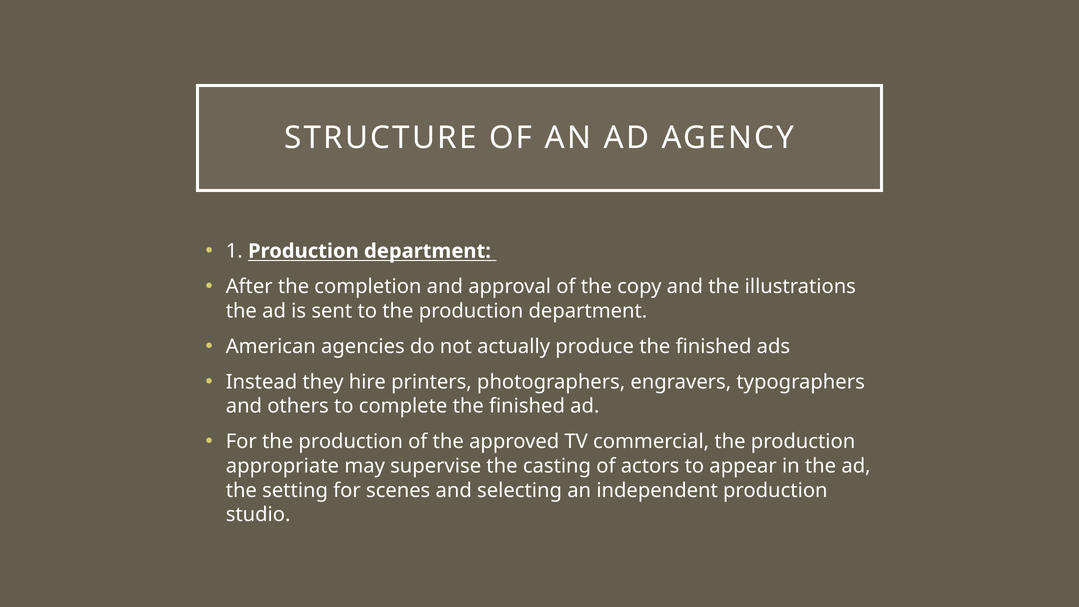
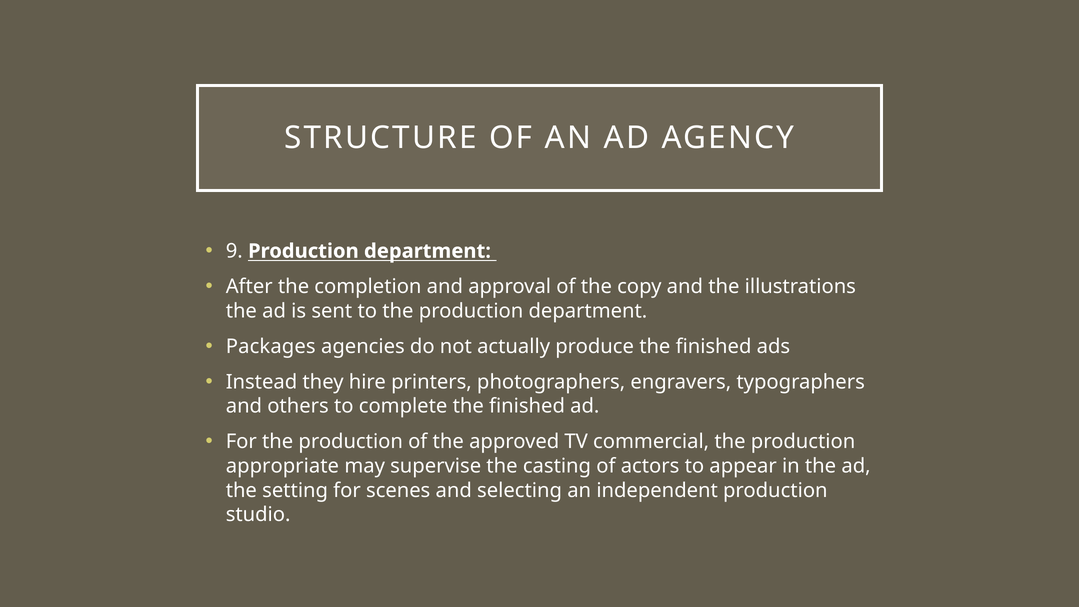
1: 1 -> 9
American: American -> Packages
